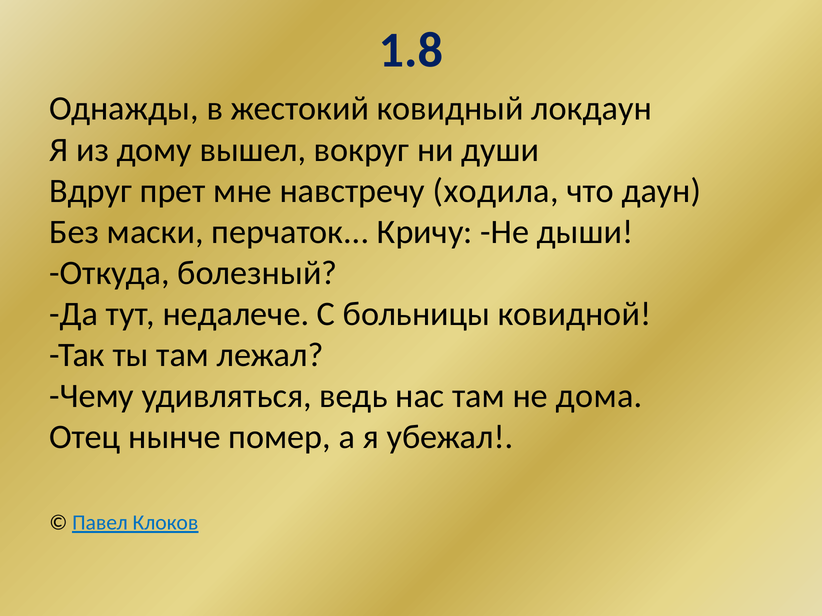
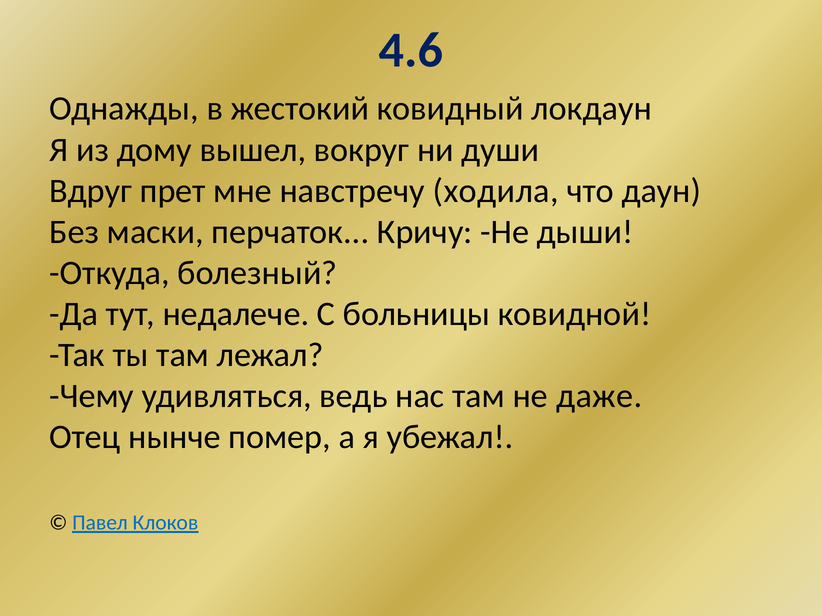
1.8: 1.8 -> 4.6
дома: дома -> даже
